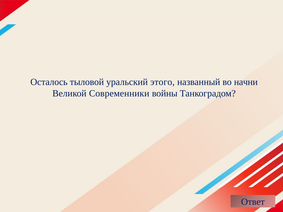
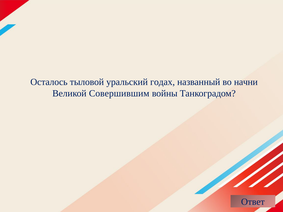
этого: этого -> годах
Современники: Современники -> Совершившим
